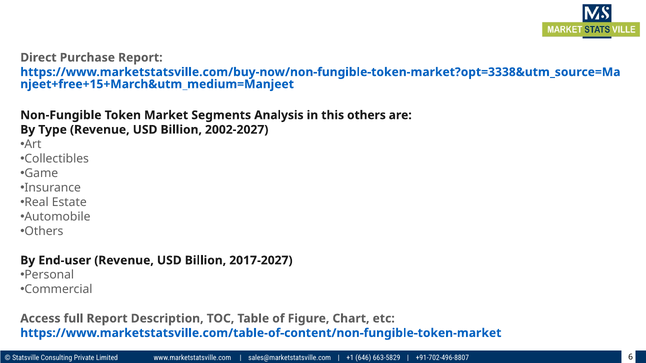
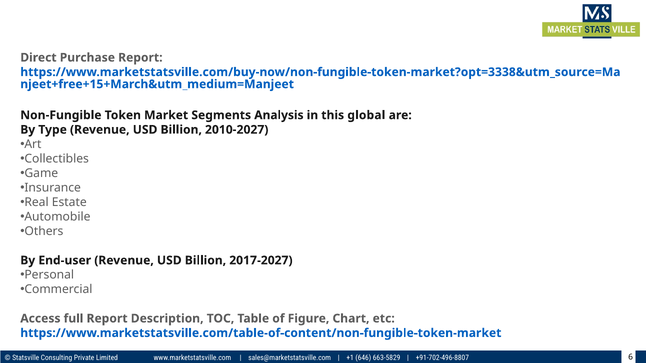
this others: others -> global
2002-2027: 2002-2027 -> 2010-2027
